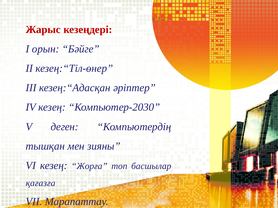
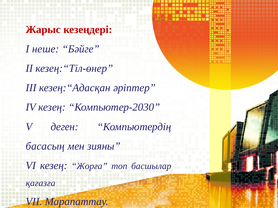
орын: орын -> неше
тышқан: тышқан -> басасың
